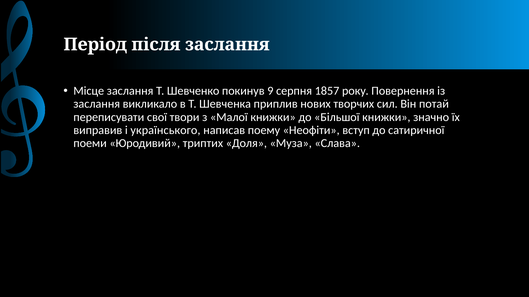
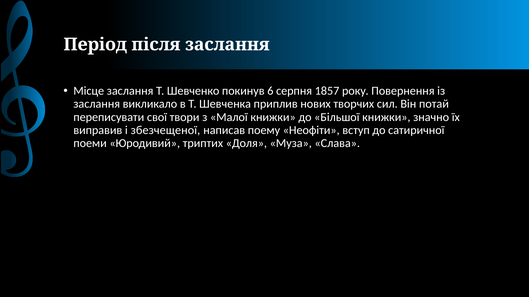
9: 9 -> 6
українського: українського -> збезчещеної
